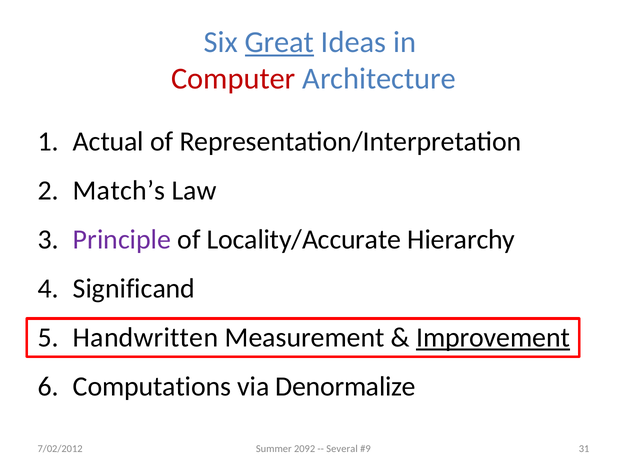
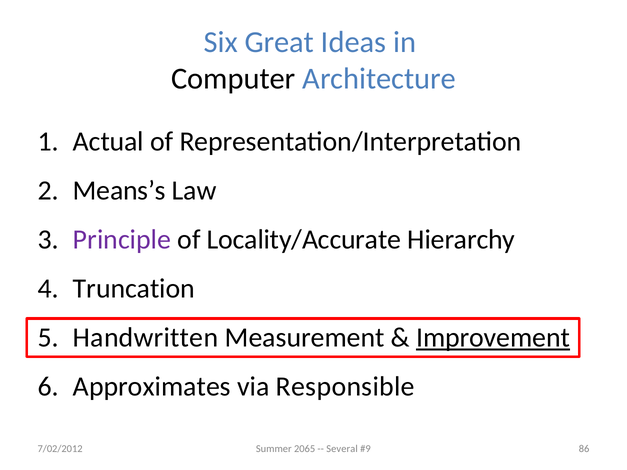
Great underline: present -> none
Computer colour: red -> black
Match’s: Match’s -> Means’s
Significand: Significand -> Truncation
Computations: Computations -> Approximates
Denormalize: Denormalize -> Responsible
2092: 2092 -> 2065
31: 31 -> 86
